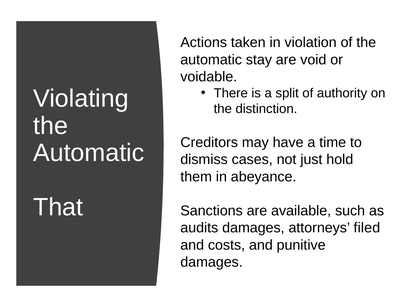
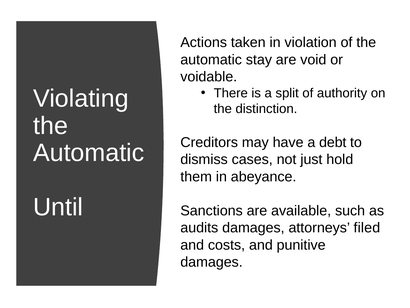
time: time -> debt
That: That -> Until
